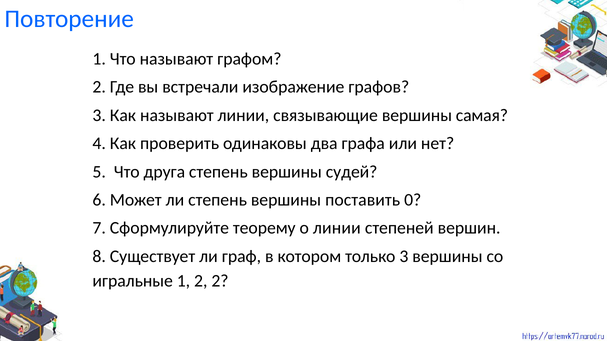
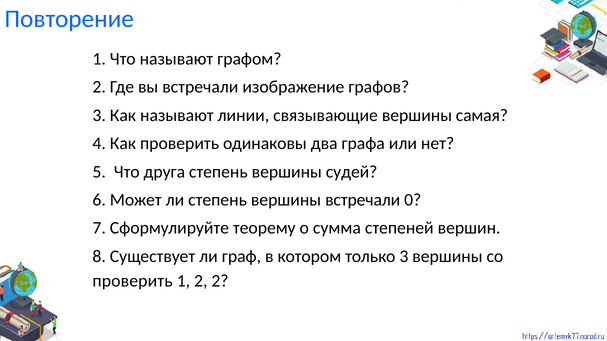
вершины поставить: поставить -> встречали
о линии: линии -> сумма
игральные at (133, 281): игральные -> проверить
